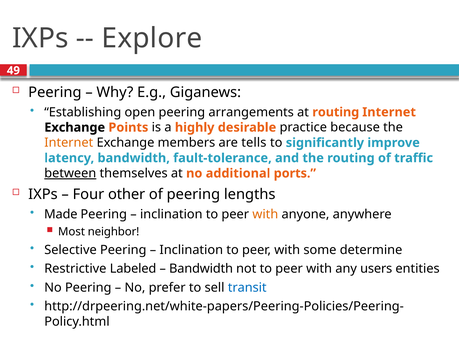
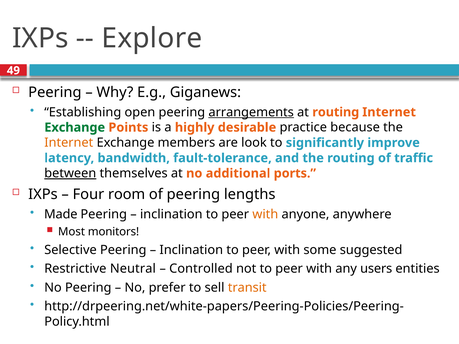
arrangements underline: none -> present
Exchange at (75, 128) colour: black -> green
tells: tells -> look
other: other -> room
neighbor: neighbor -> monitors
determine: determine -> suggested
Labeled: Labeled -> Neutral
Bandwidth at (201, 269): Bandwidth -> Controlled
transit colour: blue -> orange
